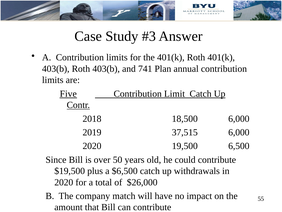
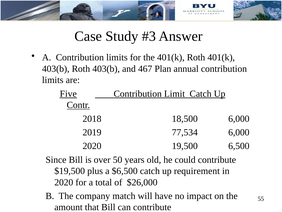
741: 741 -> 467
37,515: 37,515 -> 77,534
withdrawals: withdrawals -> requirement
